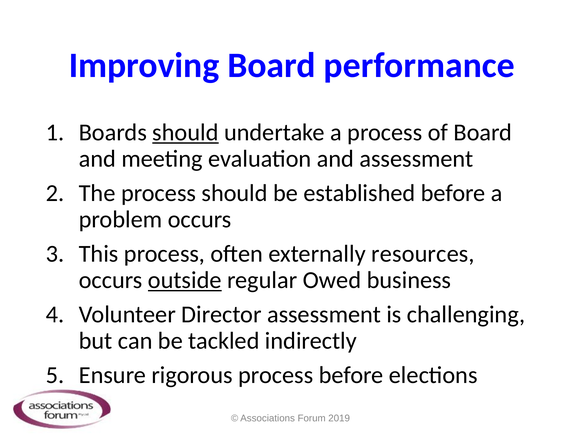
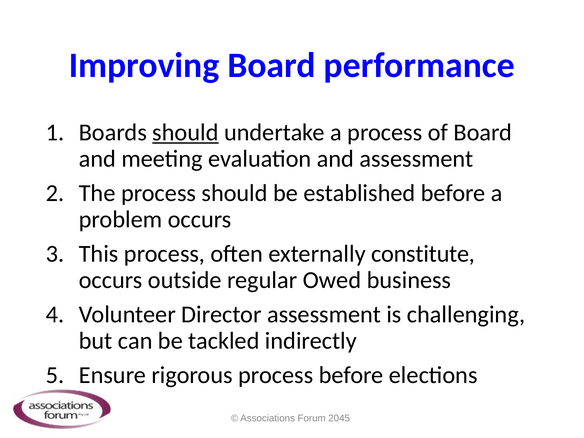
resources: resources -> constitute
outside underline: present -> none
2019: 2019 -> 2045
